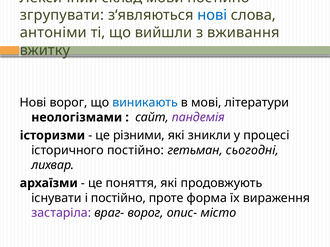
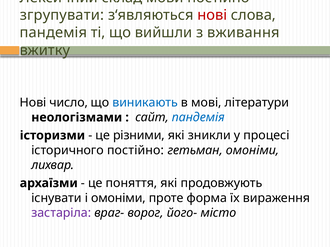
нові at (212, 15) colour: blue -> red
антоніми at (53, 33): антоніми -> пандемія
Нові ворог: ворог -> число
пандемія at (198, 118) colour: purple -> blue
гетьман сьогодні: сьогодні -> омоніми
і постійно: постійно -> омоніми
опис-: опис- -> його-
